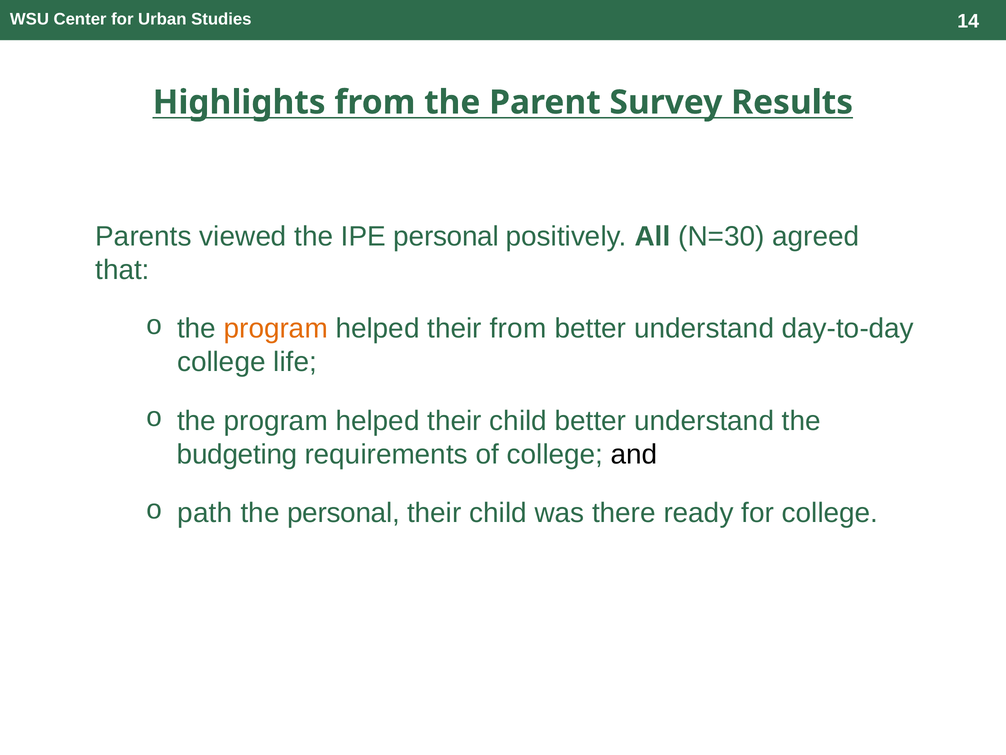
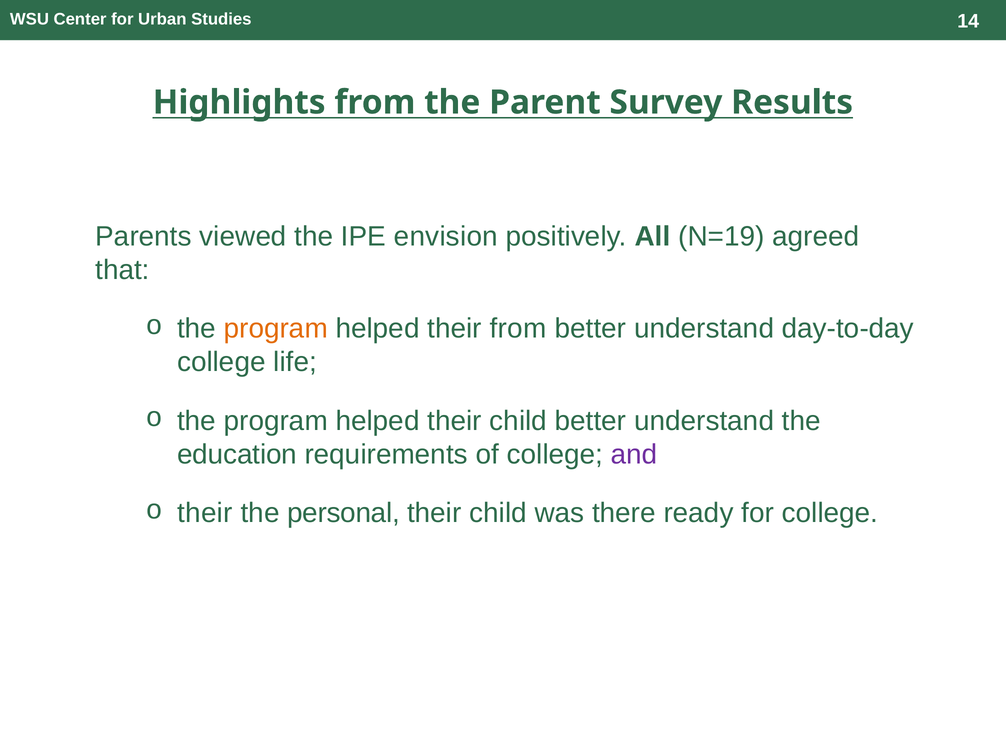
IPE personal: personal -> envision
N=30: N=30 -> N=19
budgeting: budgeting -> education
and colour: black -> purple
path at (205, 513): path -> their
